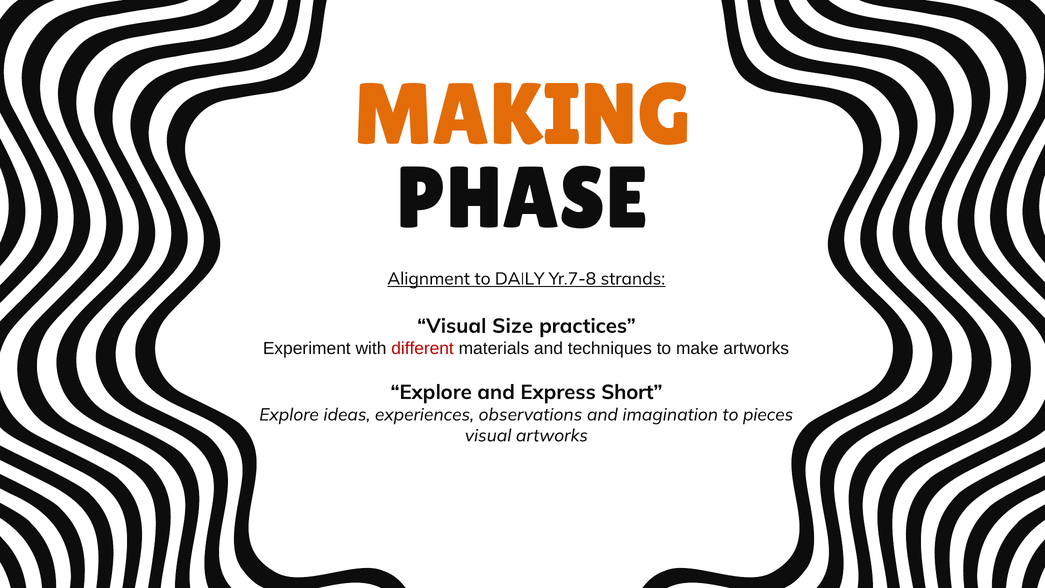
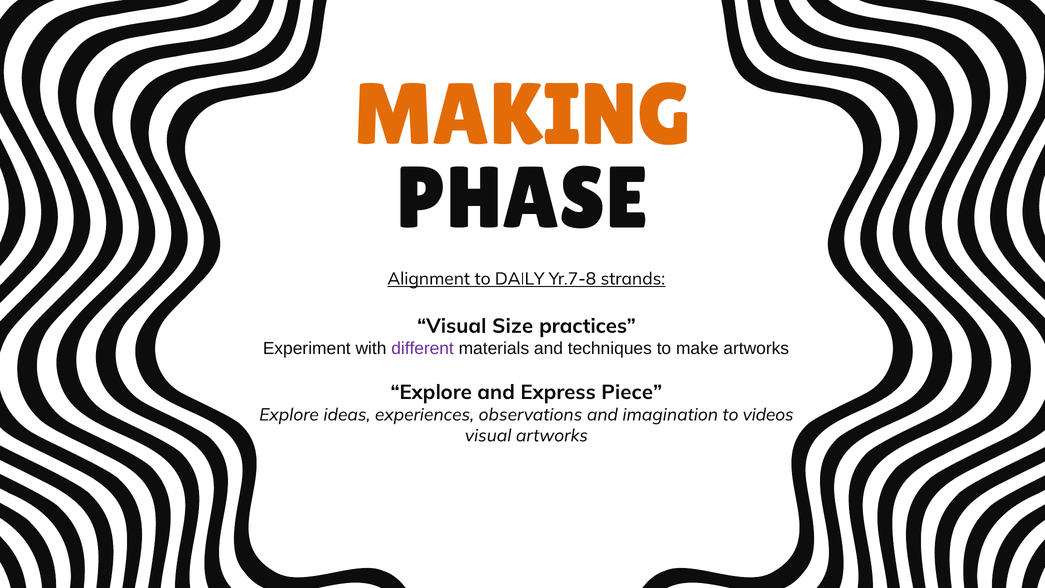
different colour: red -> purple
Short: Short -> Piece
pieces: pieces -> videos
